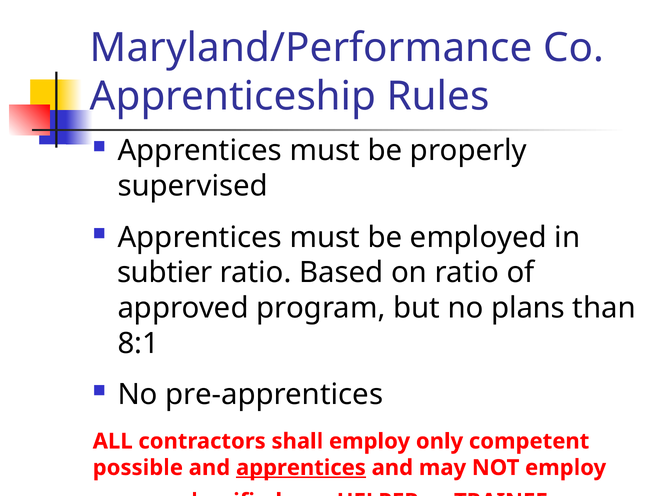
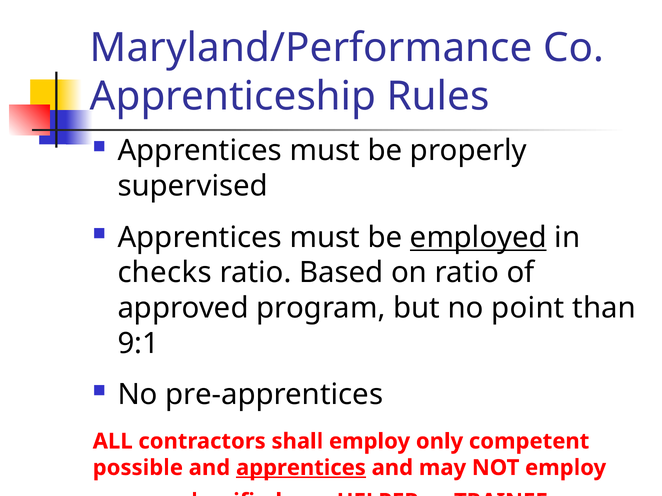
employed underline: none -> present
subtier: subtier -> checks
plans: plans -> point
8:1: 8:1 -> 9:1
